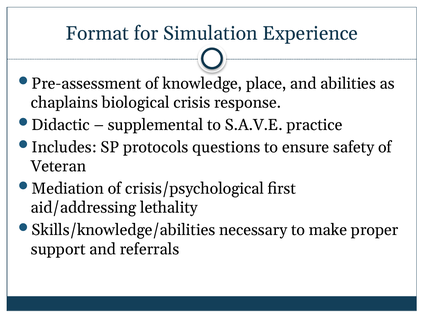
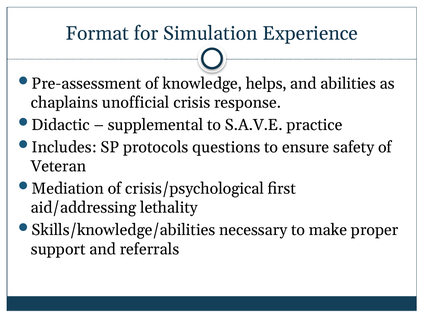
place: place -> helps
biological: biological -> unofficial
